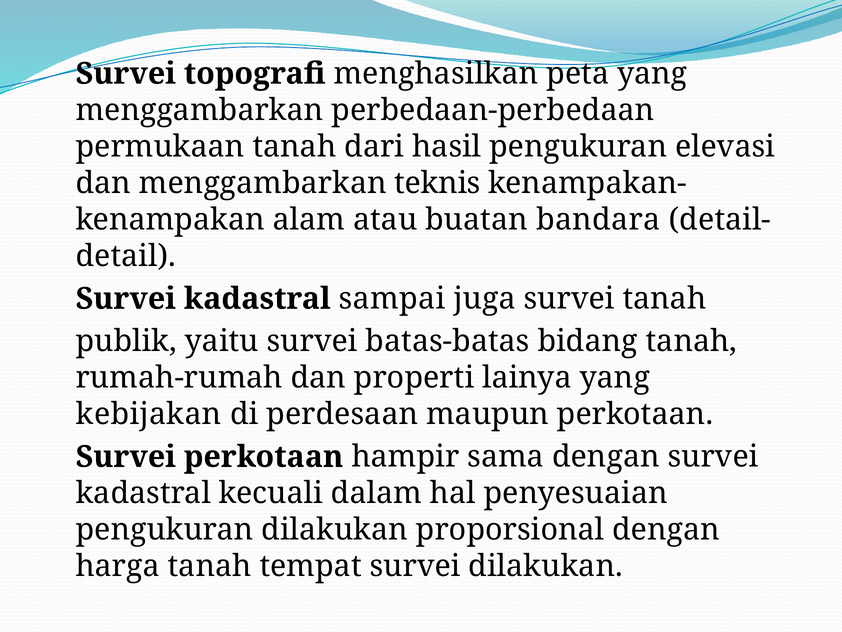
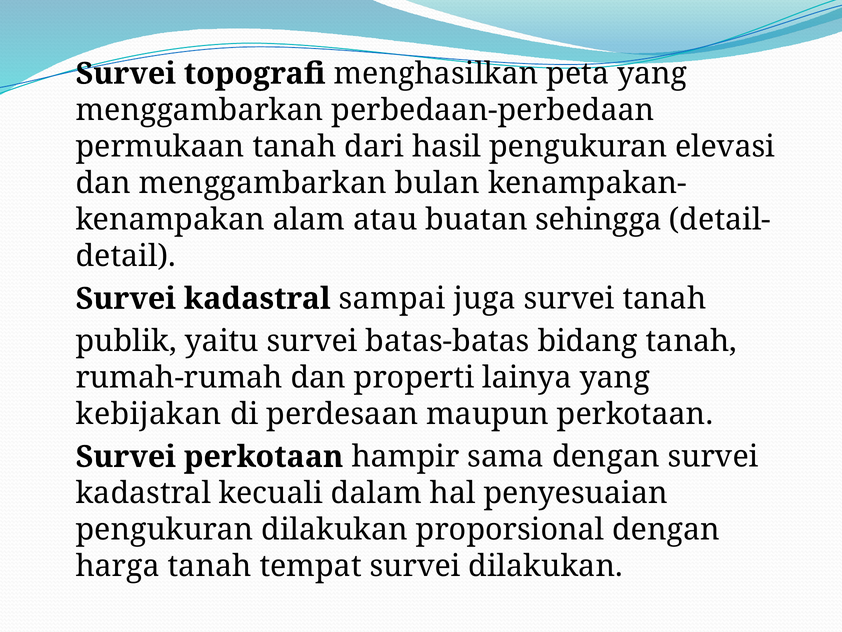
teknis: teknis -> bulan
bandara: bandara -> sehingga
